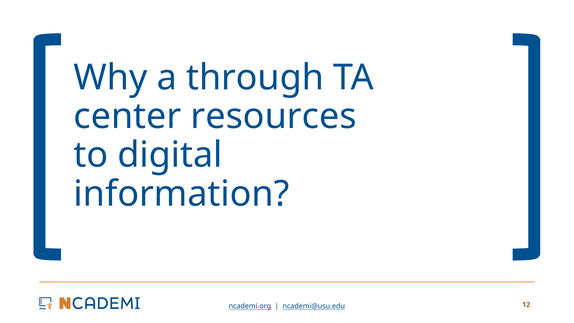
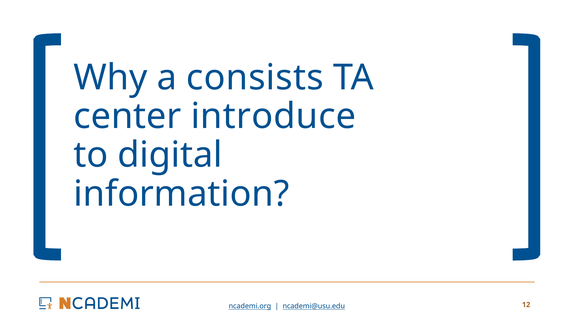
through: through -> consists
resources: resources -> introduce
